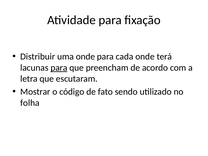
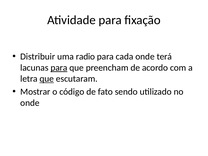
uma onde: onde -> radio
que at (47, 79) underline: none -> present
folha at (30, 103): folha -> onde
